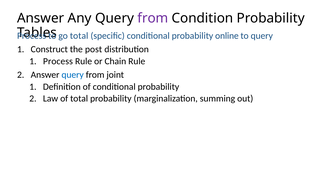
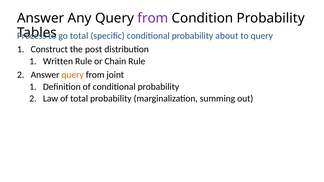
online: online -> about
Process at (58, 61): Process -> Written
query at (73, 75) colour: blue -> orange
